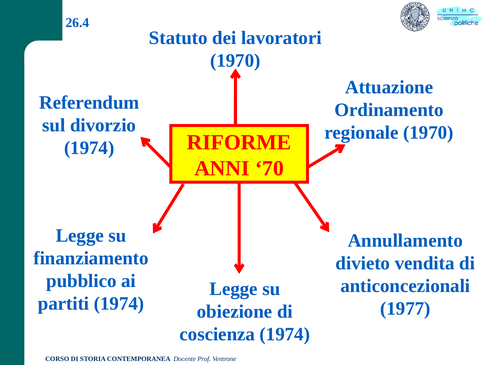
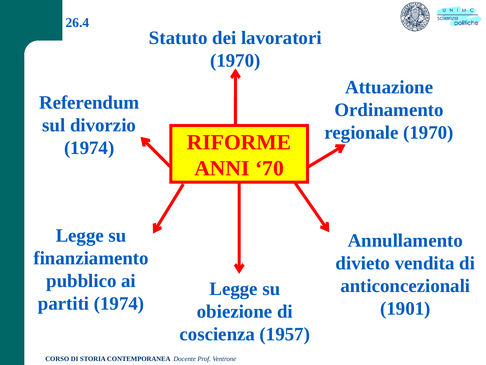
1977: 1977 -> 1901
coscienza 1974: 1974 -> 1957
